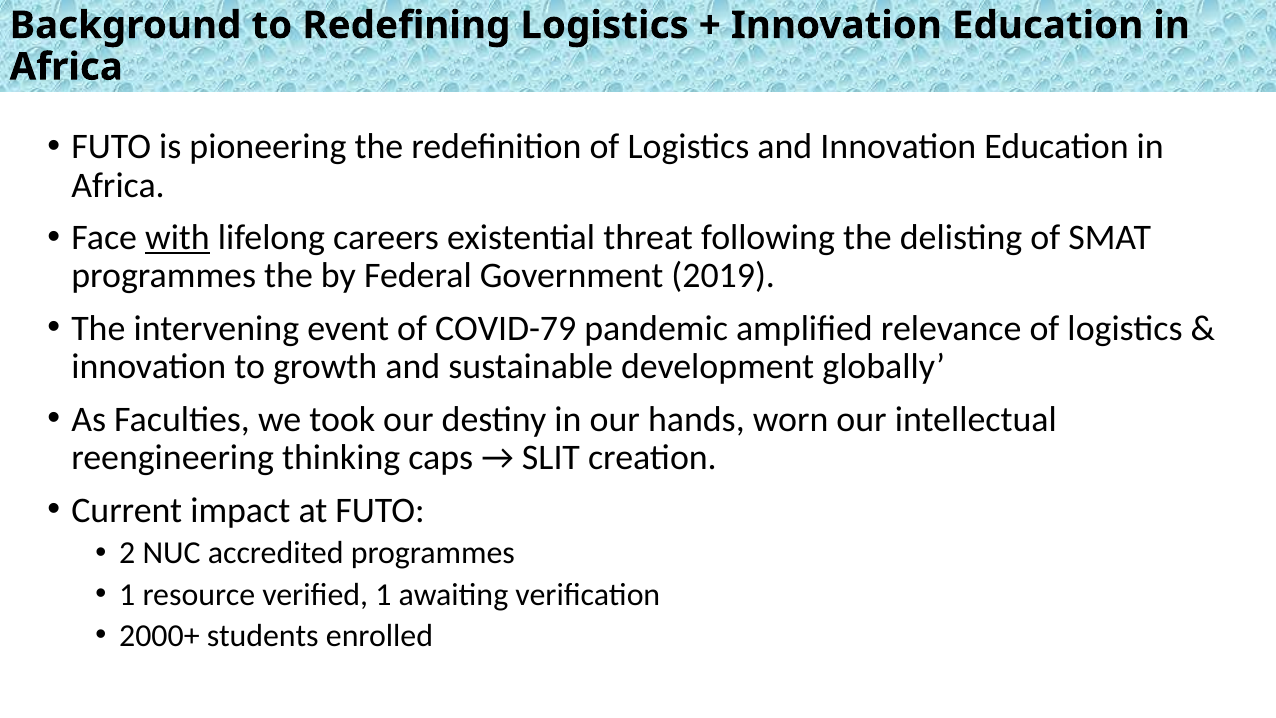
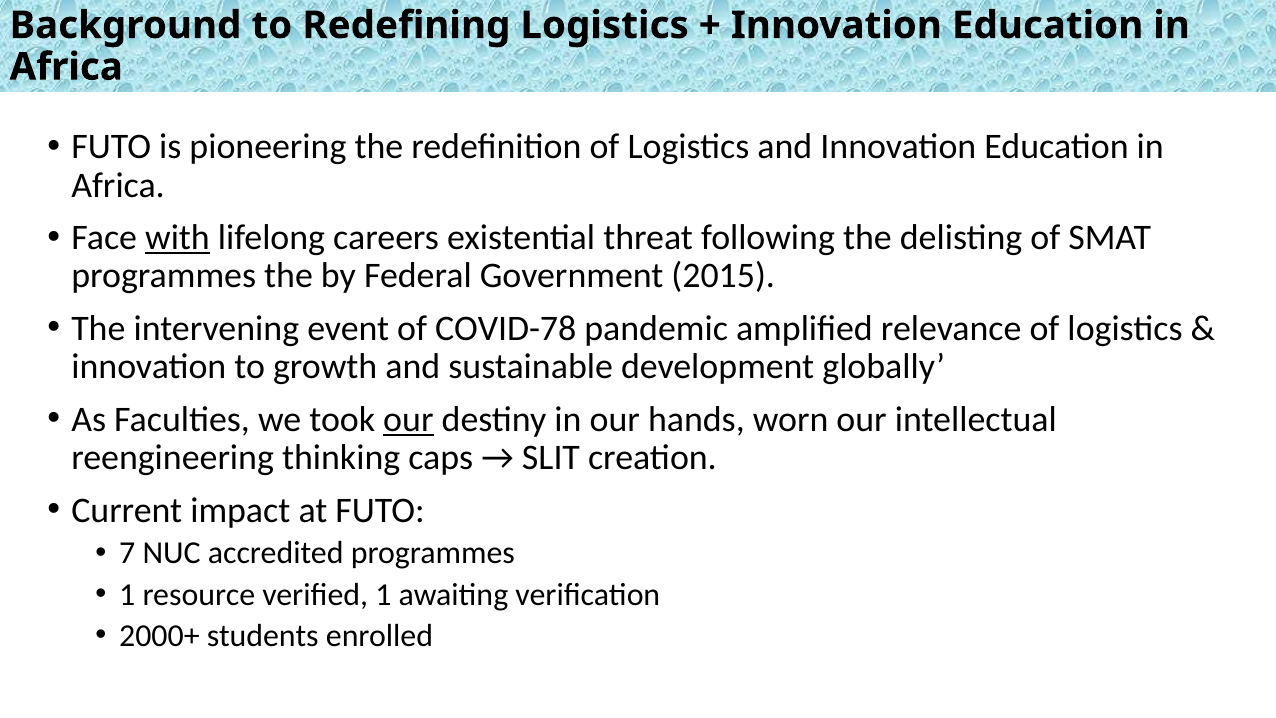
2019: 2019 -> 2015
COVID-79: COVID-79 -> COVID-78
our at (408, 419) underline: none -> present
2: 2 -> 7
